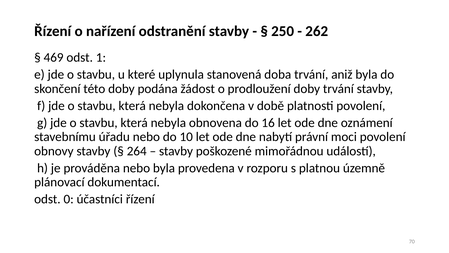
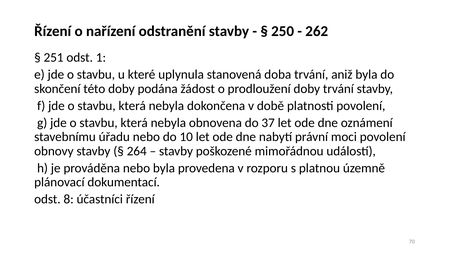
469: 469 -> 251
16: 16 -> 37
0: 0 -> 8
